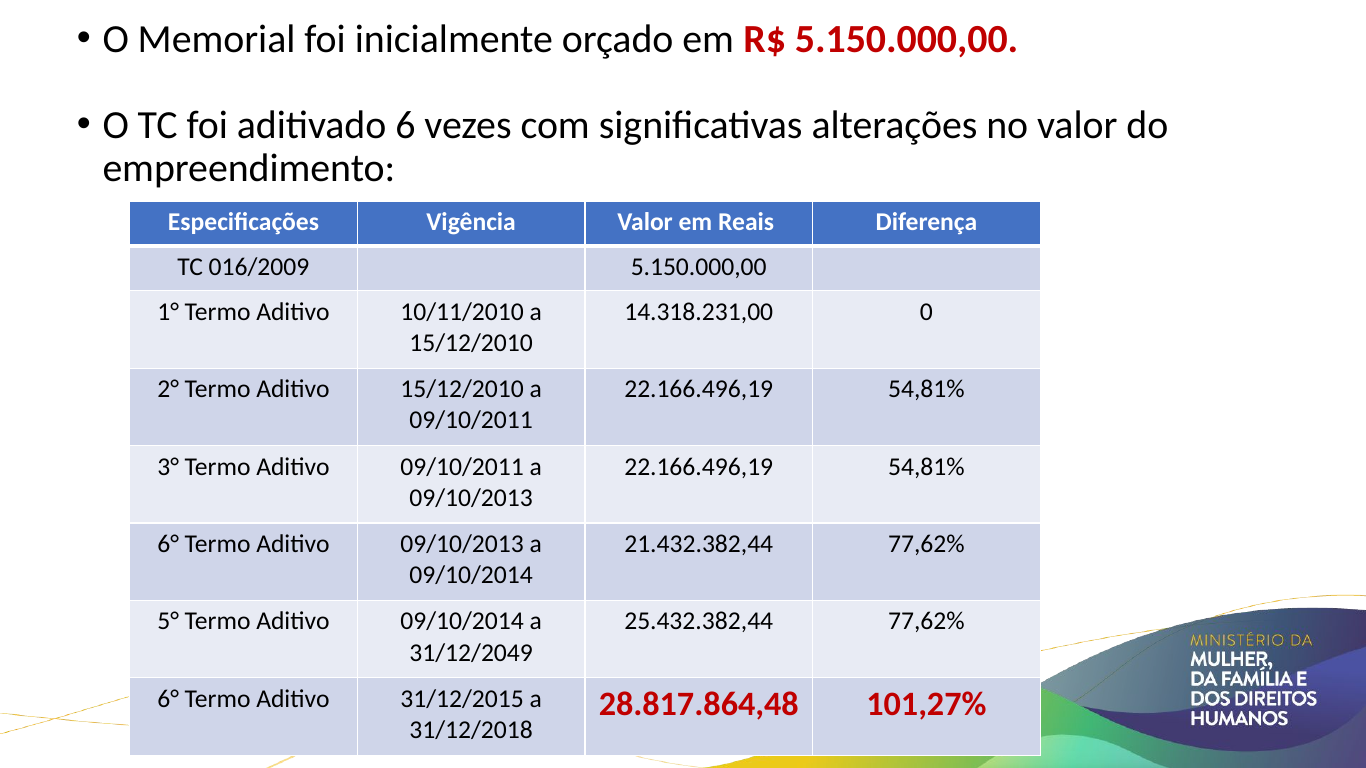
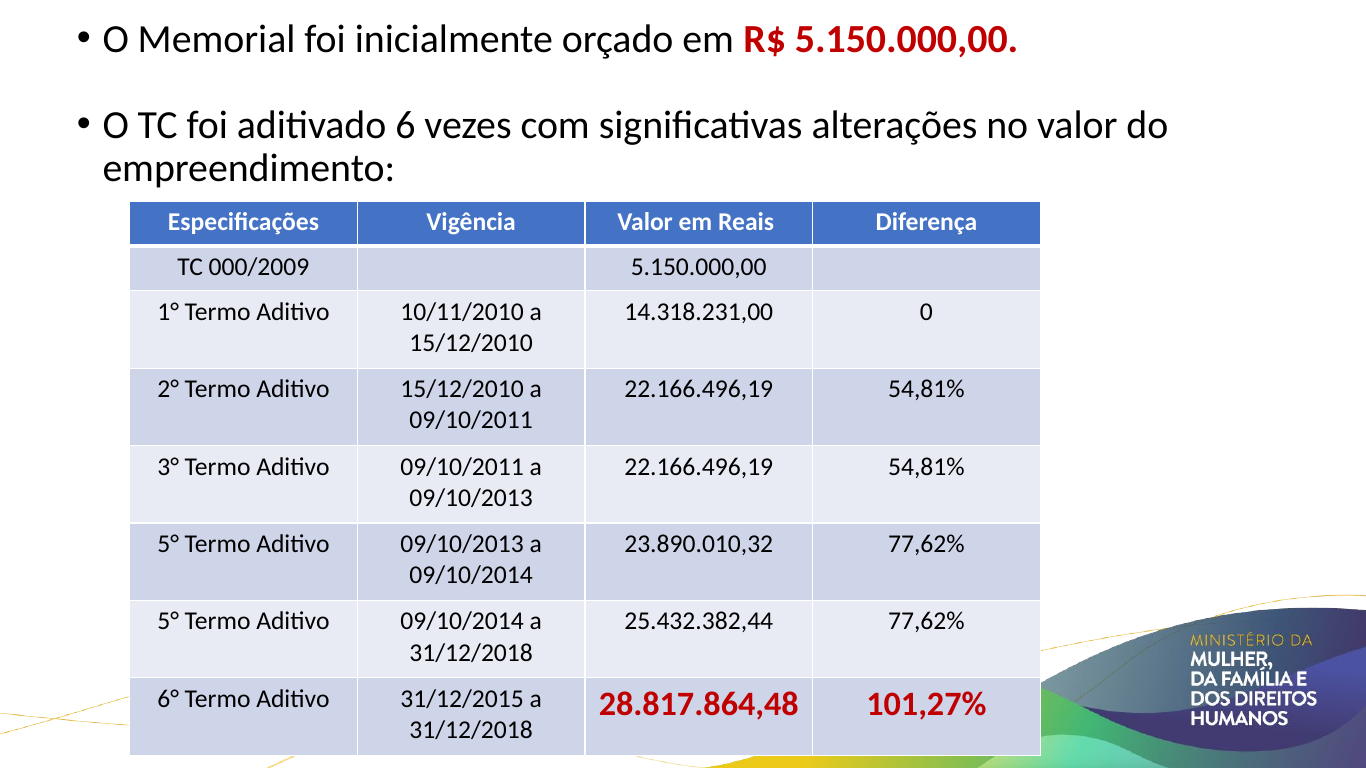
016/2009: 016/2009 -> 000/2009
6° at (168, 544): 6° -> 5°
21.432.382,44: 21.432.382,44 -> 23.890.010,32
31/12/2049 at (471, 653): 31/12/2049 -> 31/12/2018
